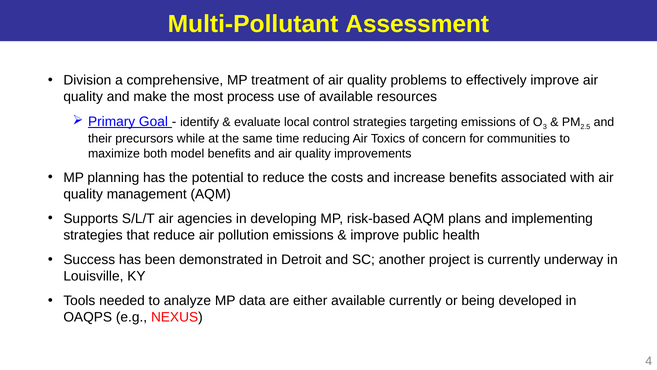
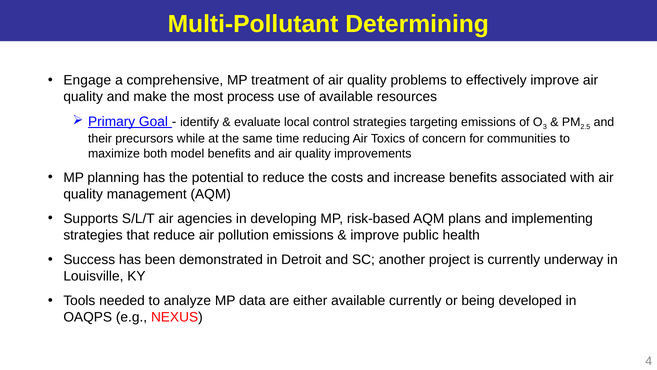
Assessment: Assessment -> Determining
Division: Division -> Engage
